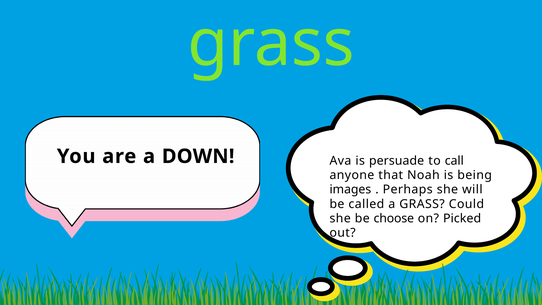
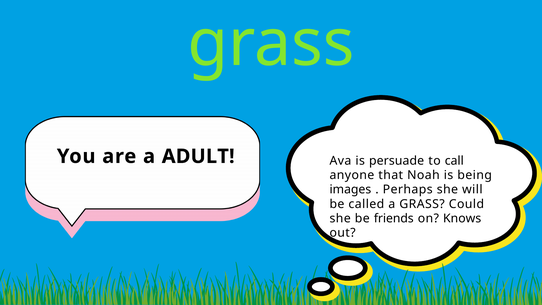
DOWN: DOWN -> ADULT
choose: choose -> friends
Picked: Picked -> Knows
